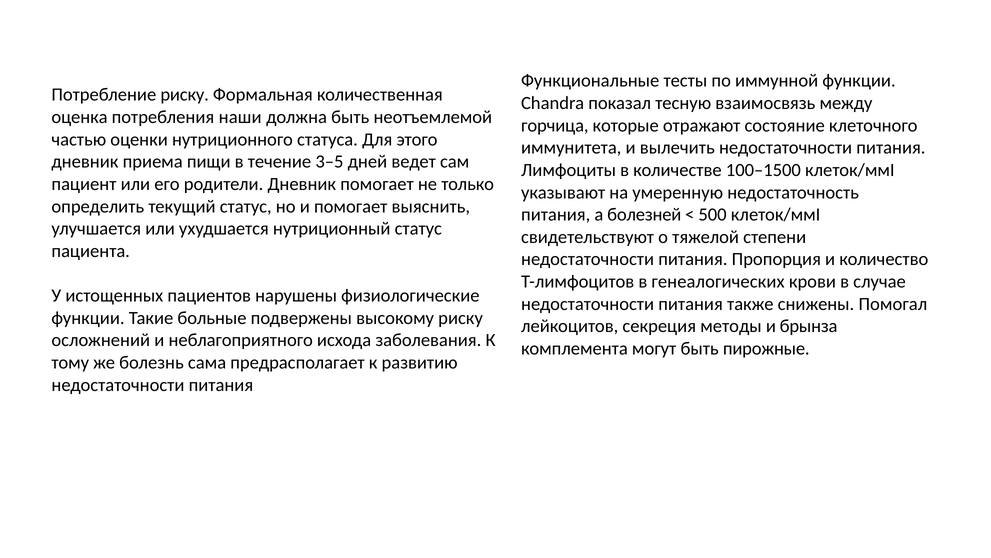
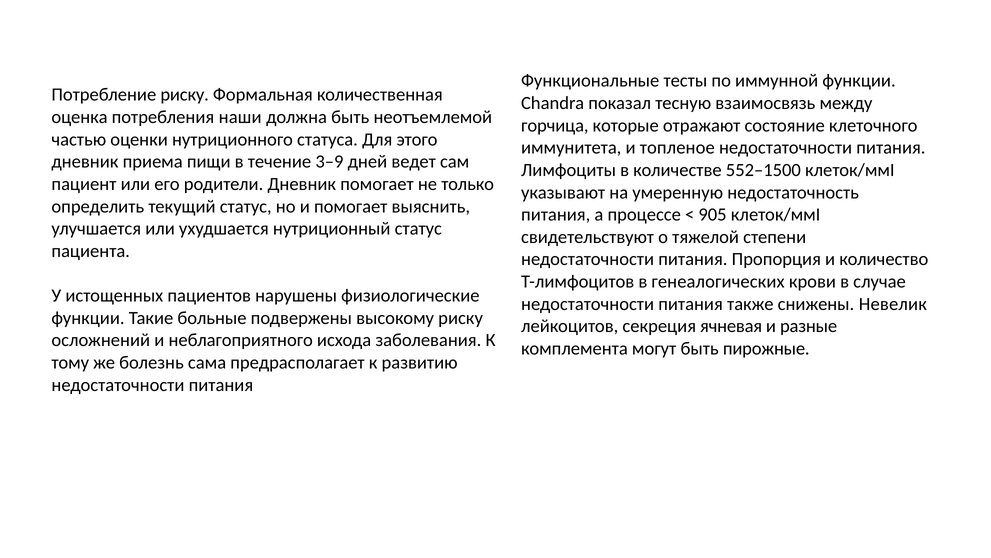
вылечить: вылечить -> топленое
3–5: 3–5 -> 3–9
100–1500: 100–1500 -> 552–1500
болезней: болезней -> процессе
500: 500 -> 905
Помогал: Помогал -> Невелик
методы: методы -> ячневая
брынза: брынза -> разные
